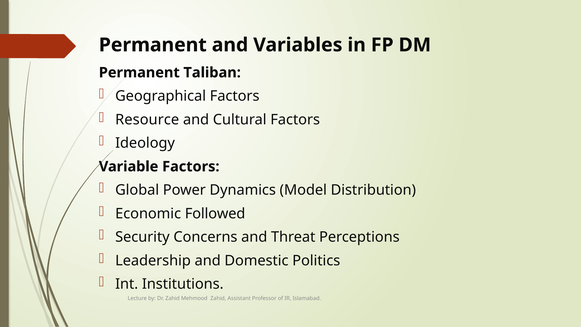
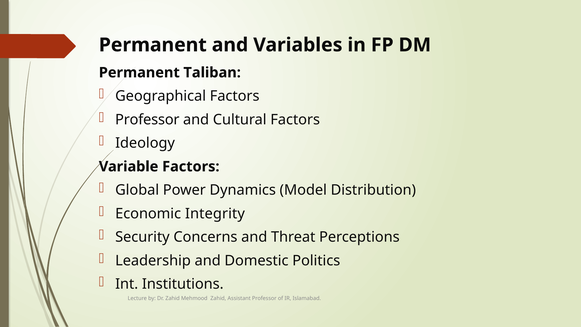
Resource at (147, 120): Resource -> Professor
Followed: Followed -> Integrity
